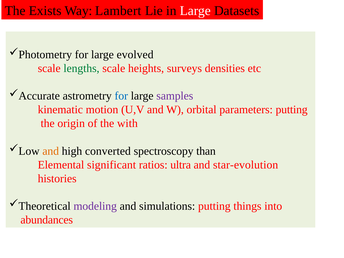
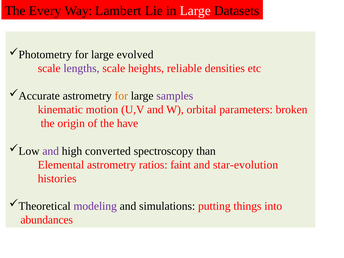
Exists: Exists -> Every
lengths colour: green -> purple
surveys: surveys -> reliable
for at (121, 96) colour: blue -> orange
parameters putting: putting -> broken
with: with -> have
and at (51, 151) colour: orange -> purple
Elemental significant: significant -> astrometry
ultra: ultra -> faint
